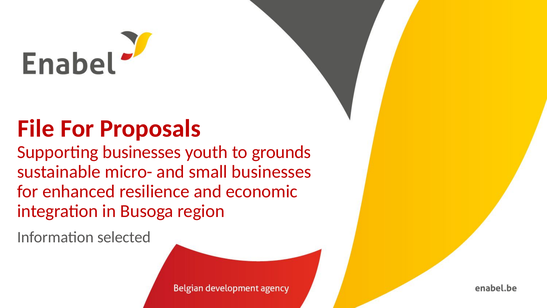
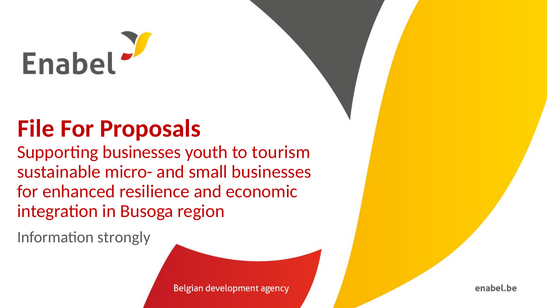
grounds: grounds -> tourism
selected: selected -> strongly
